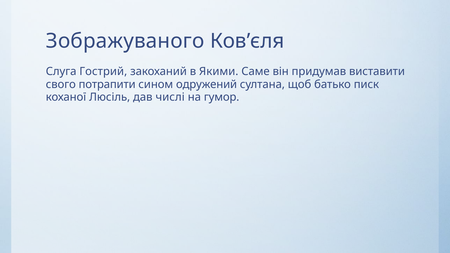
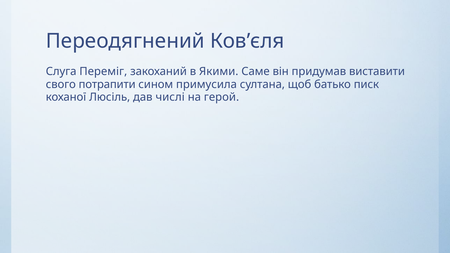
Зображуваного: Зображуваного -> Переодягнений
Гострий: Гострий -> Переміг
одружений: одружений -> примусила
гумор: гумор -> герой
